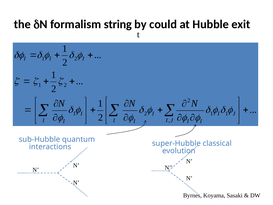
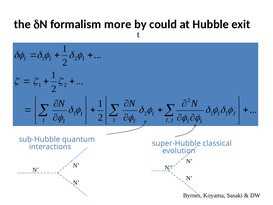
string: string -> more
